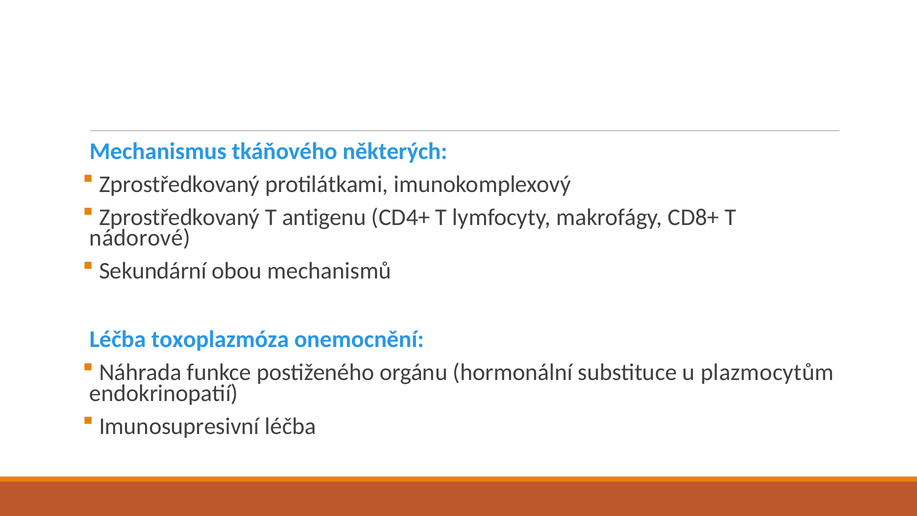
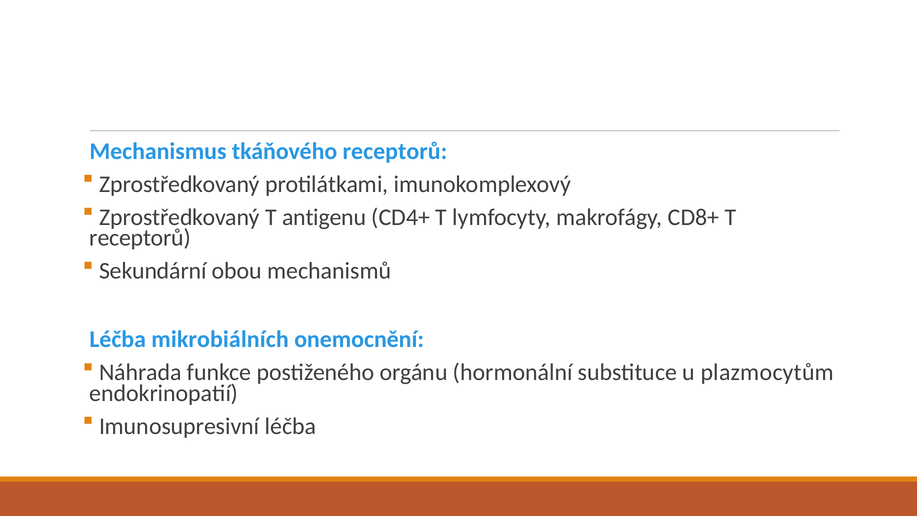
tkáňového některých: některých -> receptorů
nádorové at (140, 238): nádorové -> receptorů
toxoplazmóza: toxoplazmóza -> mikrobiálních
